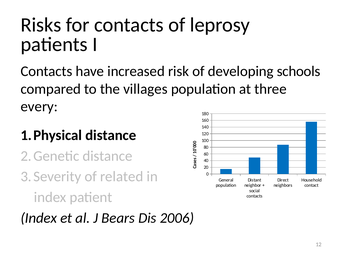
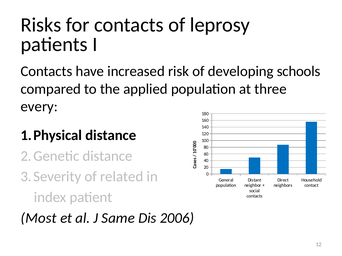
villages: villages -> applied
Index at (39, 218): Index -> Most
Bears: Bears -> Same
